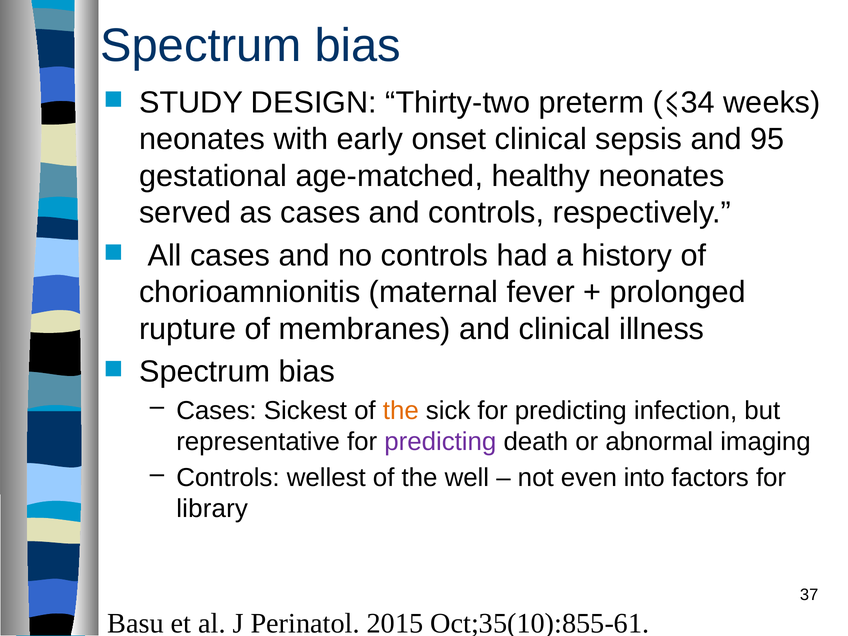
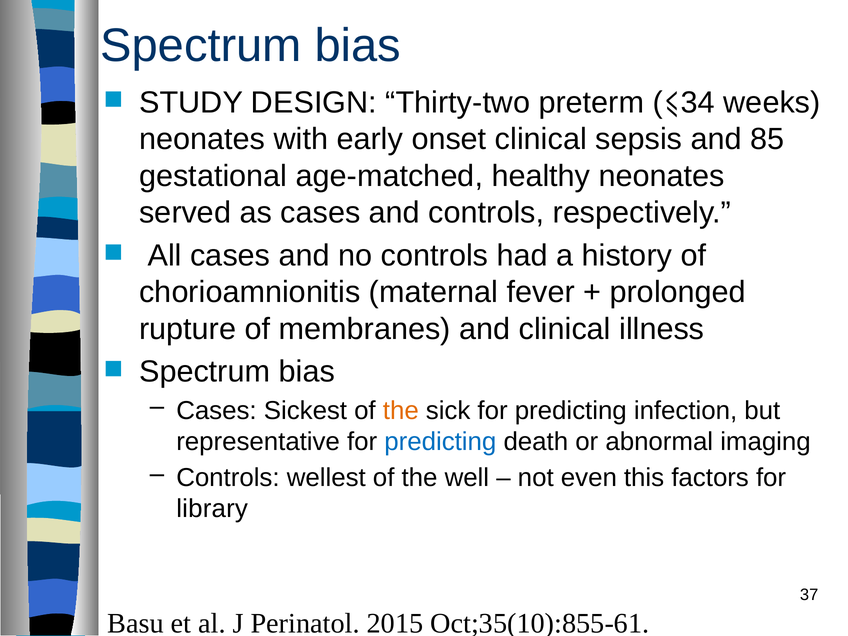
95: 95 -> 85
predicting at (440, 442) colour: purple -> blue
into: into -> this
